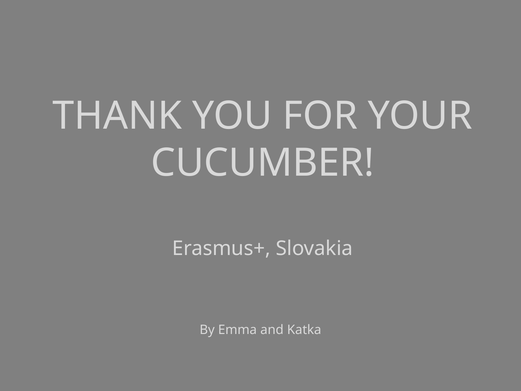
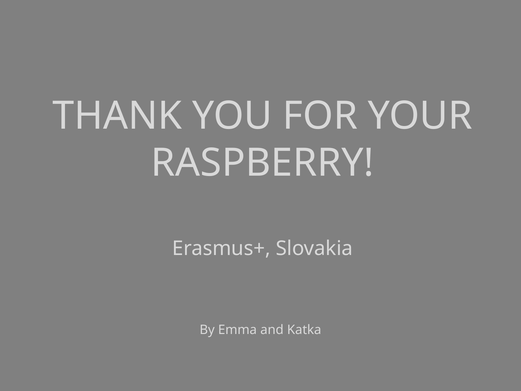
CUCUMBER: CUCUMBER -> RASPBERRY
